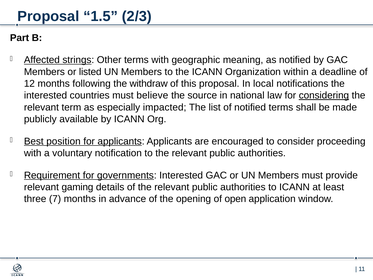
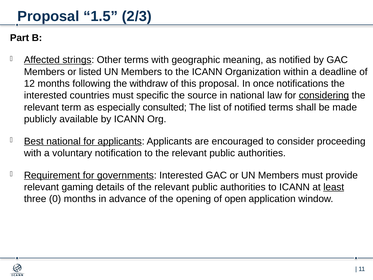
local: local -> once
believe: believe -> specific
impacted: impacted -> consulted
Best position: position -> national
least underline: none -> present
7: 7 -> 0
